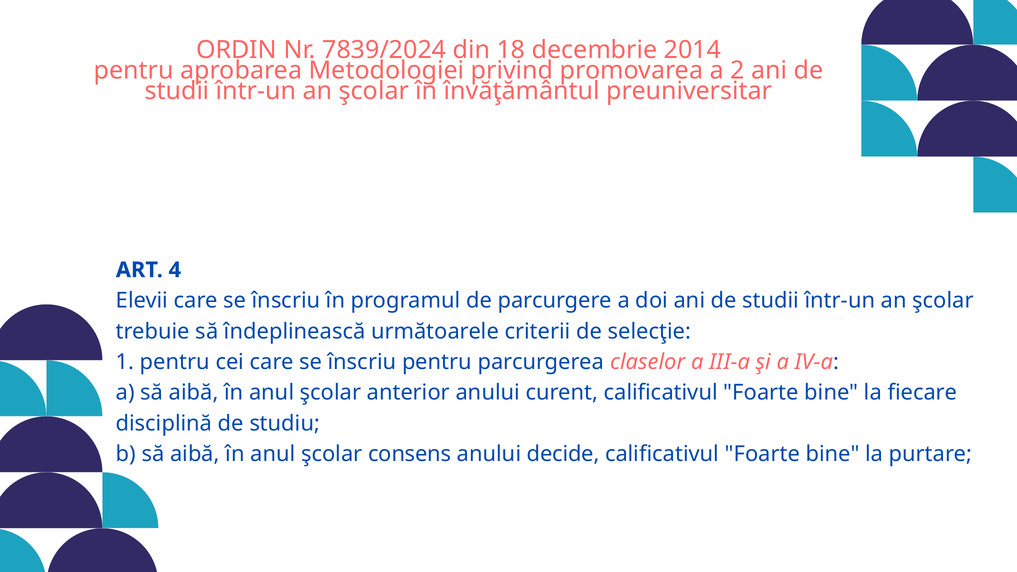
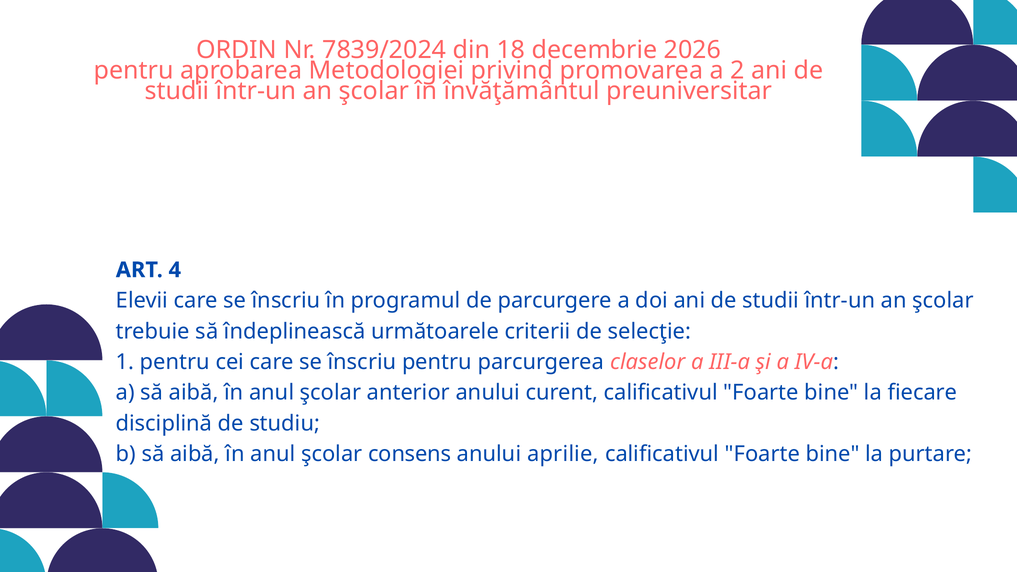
2014: 2014 -> 2026
decide: decide -> aprilie
